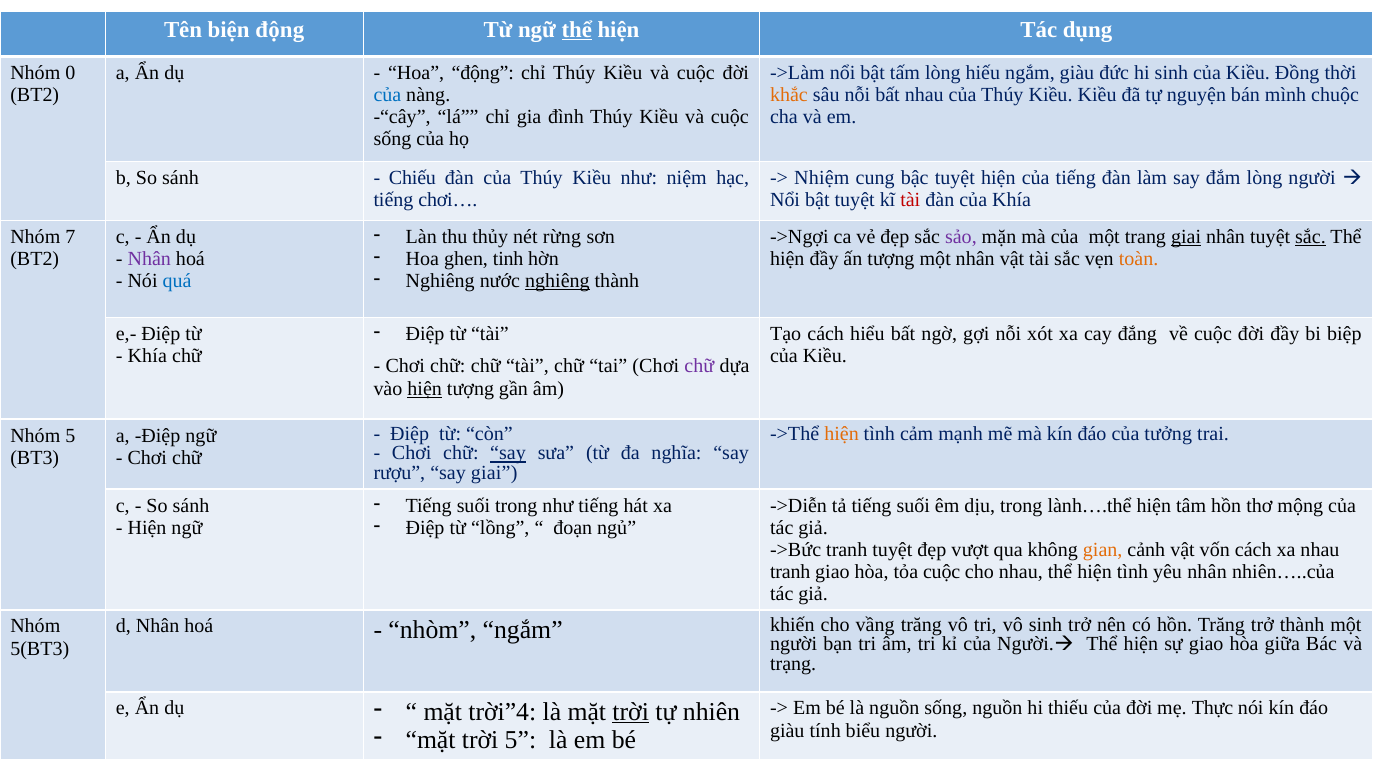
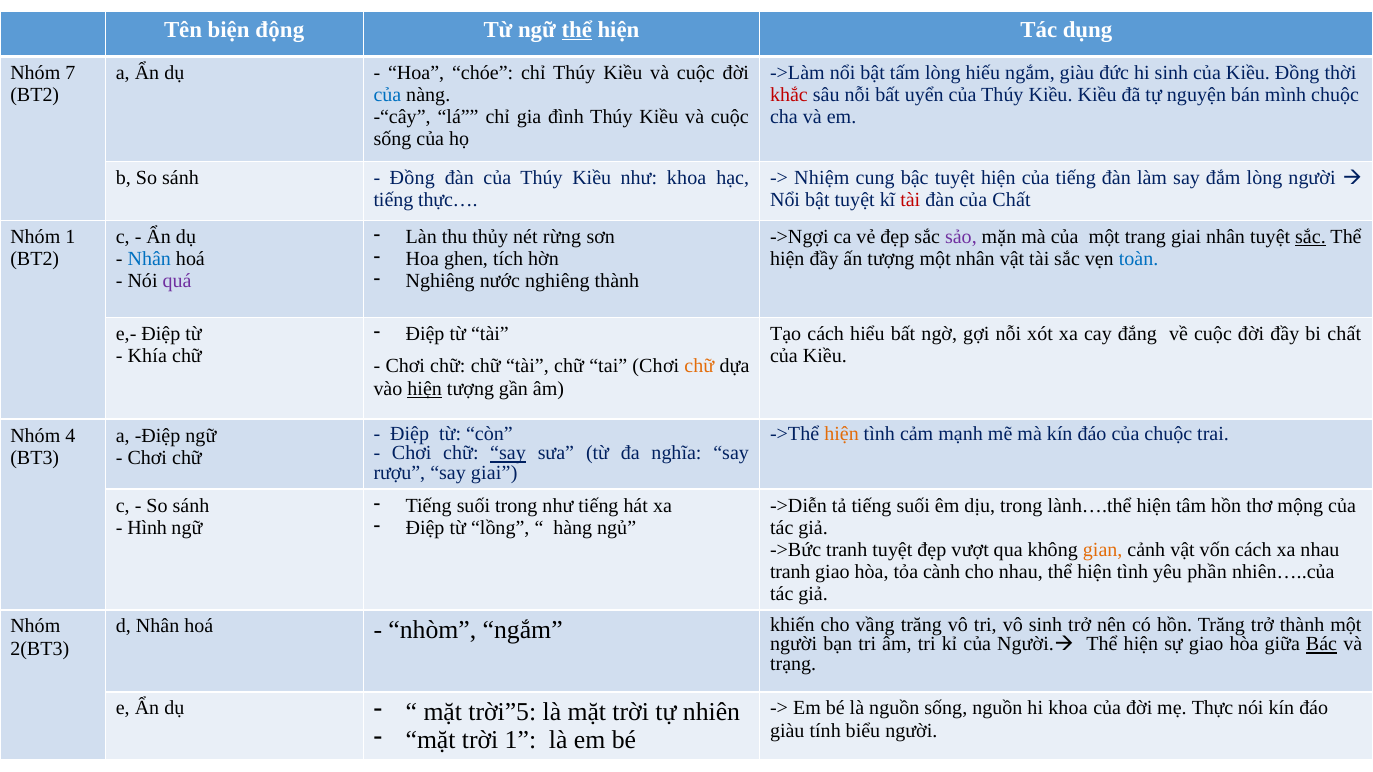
0: 0 -> 7
Hoa động: động -> chóe
khắc colour: orange -> red
bất nhau: nhau -> uyển
Chiếu at (412, 178): Chiếu -> Đồng
như niệm: niệm -> khoa
chơi…: chơi… -> thực…
của Khía: Khía -> Chất
Nhóm 7: 7 -> 1
giai at (1186, 237) underline: present -> none
tinh: tinh -> tích
Nhân at (149, 259) colour: purple -> blue
toàn colour: orange -> blue
nghiêng at (557, 281) underline: present -> none
quá colour: blue -> purple
bi biệp: biệp -> chất
chữ at (699, 367) colour: purple -> orange
của tưởng: tưởng -> chuộc
Nhóm 5: 5 -> 4
đoạn: đoạn -> hàng
Hiện at (147, 528): Hiện -> Hình
tỏa cuộc: cuộc -> cành
yêu nhân: nhân -> phần
Bác underline: none -> present
5(BT3: 5(BT3 -> 2(BT3
trời”4: trời”4 -> trời”5
trời at (631, 712) underline: present -> none
hi thiếu: thiếu -> khoa
trời 5: 5 -> 1
